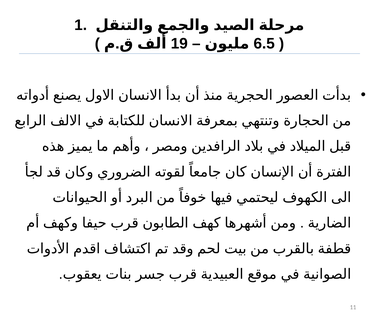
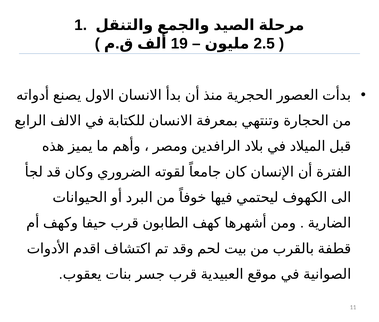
6.5: 6.5 -> 2.5
